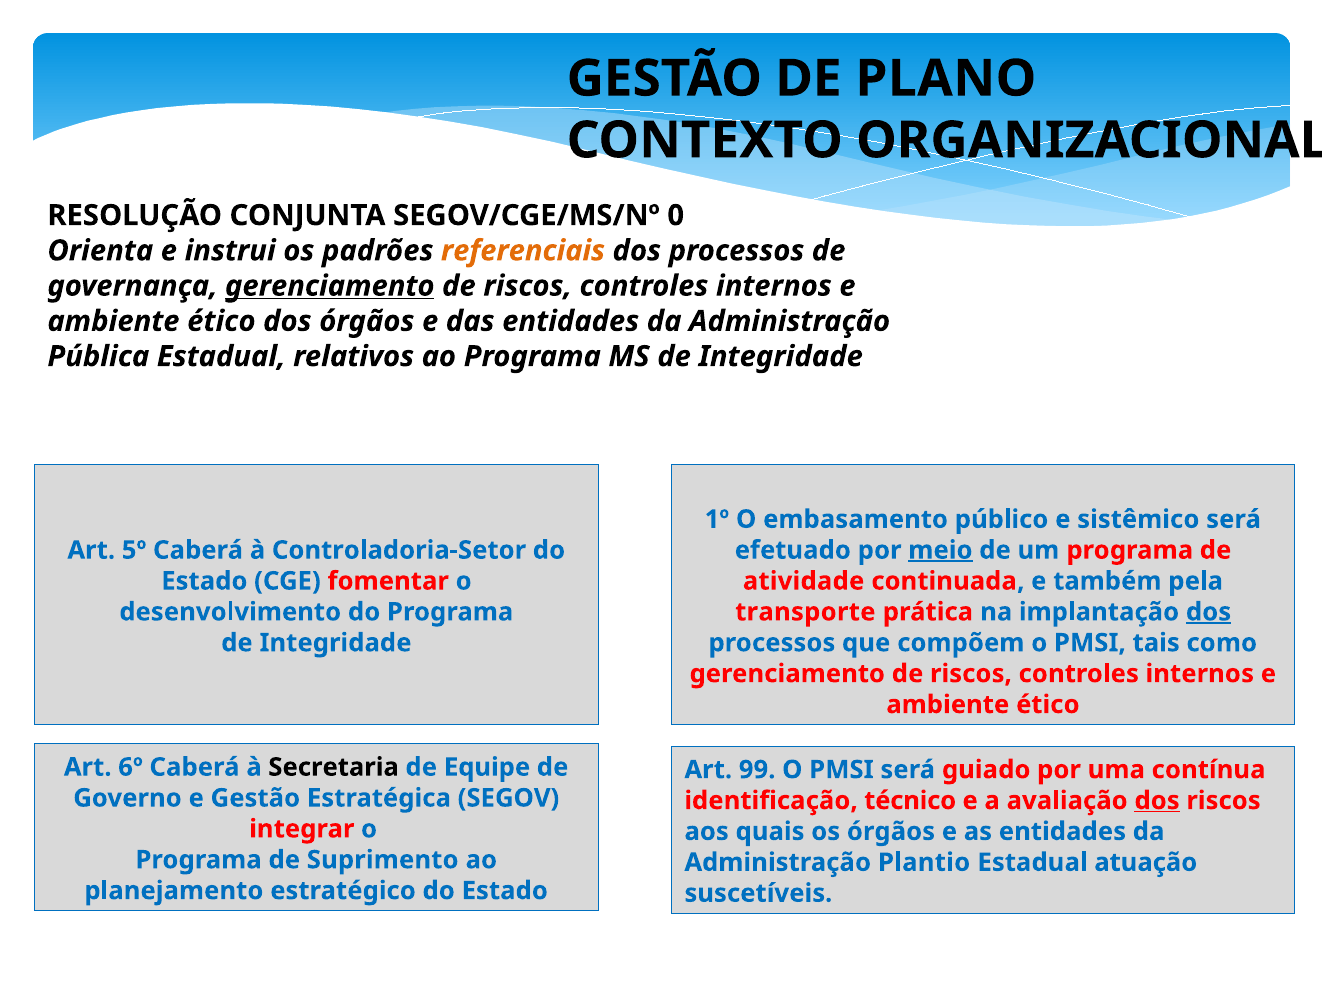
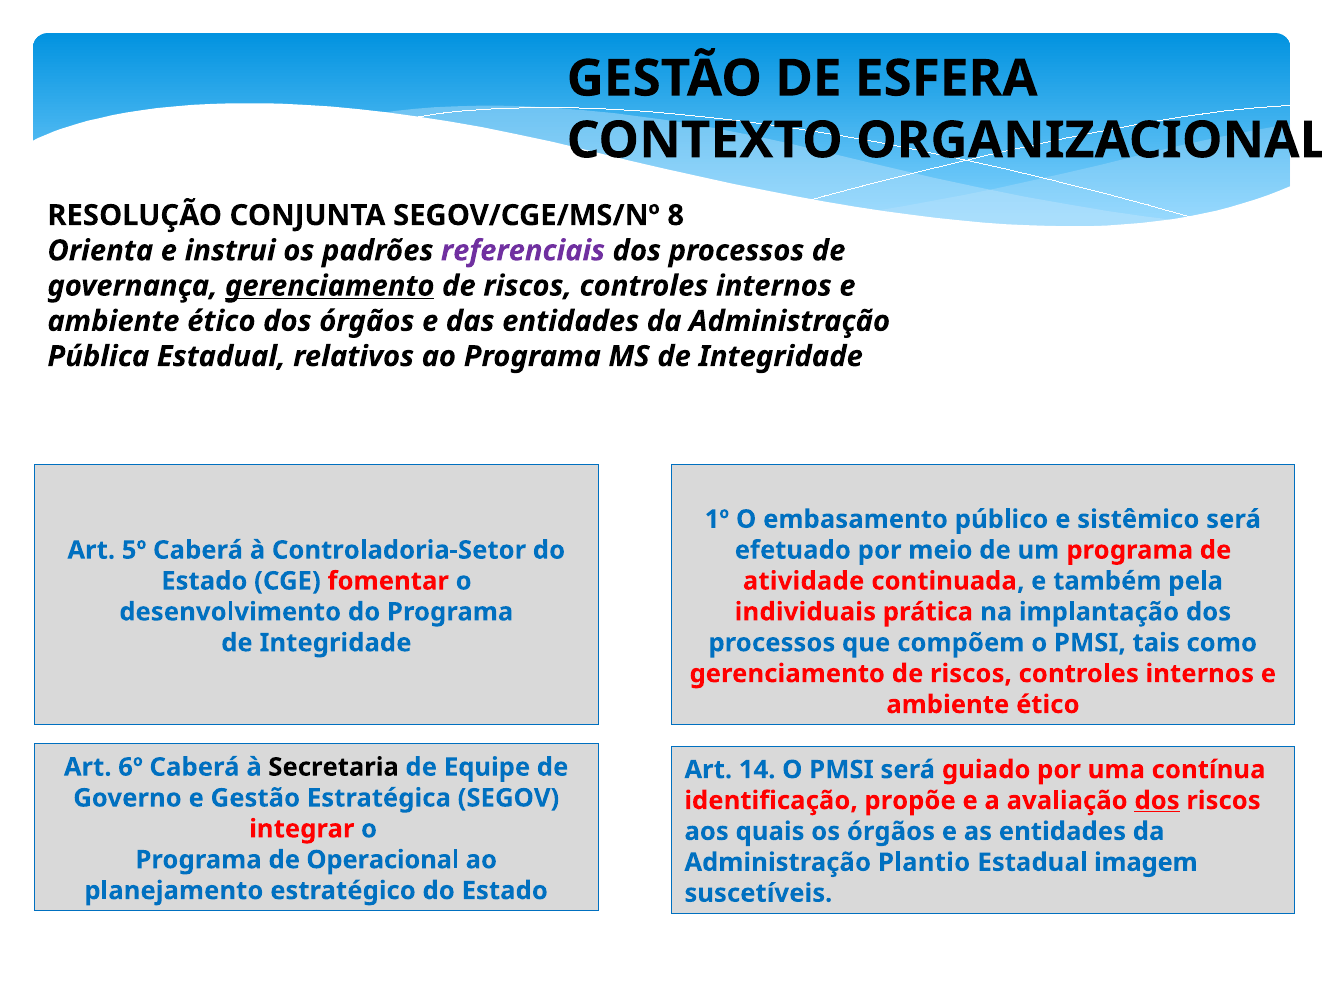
PLANO: PLANO -> ESFERA
0: 0 -> 8
referenciais colour: orange -> purple
meio underline: present -> none
transporte: transporte -> individuais
dos at (1209, 612) underline: present -> none
99: 99 -> 14
técnico: técnico -> propõe
Suprimento: Suprimento -> Operacional
atuação: atuação -> imagem
